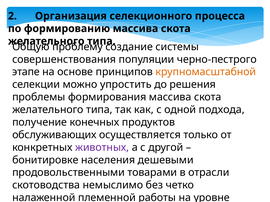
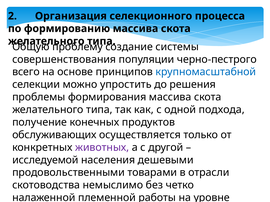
этапе: этапе -> всего
крупномасштабной colour: orange -> blue
бонитировке: бонитировке -> исследуемой
